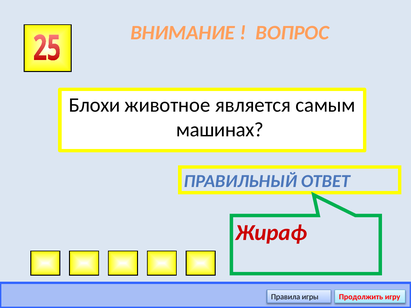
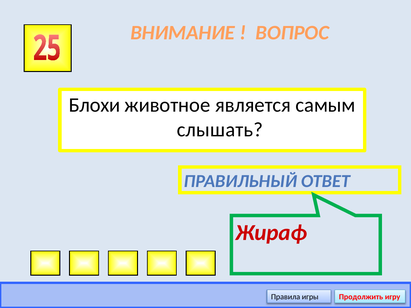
машинах: машинах -> слышать
